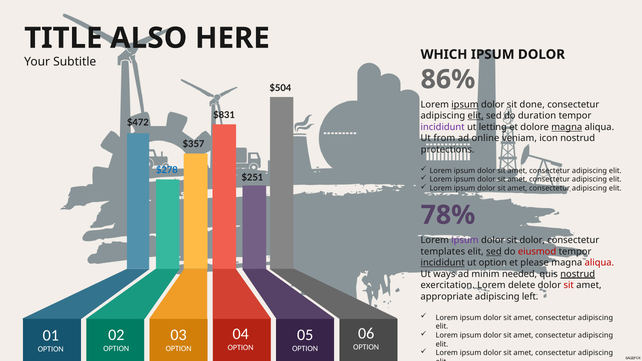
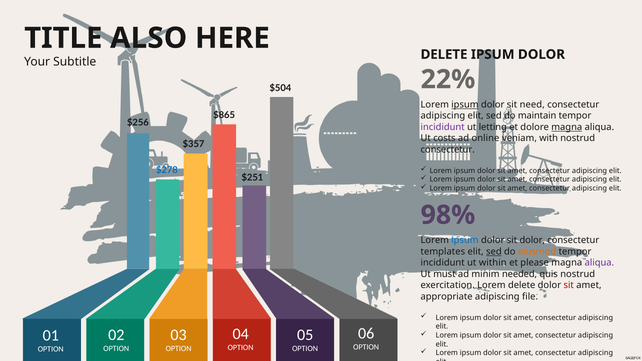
WHICH at (444, 54): WHICH -> DELETE
86%: 86% -> 22%
done: done -> need
$831: $831 -> $865
elit at (476, 116) underline: present -> none
duration: duration -> maintain
$472: $472 -> $256
from: from -> costs
icon: icon -> with
protections at (448, 150): protections -> consectetur
78%: 78% -> 98%
ipsum at (465, 240) colour: purple -> blue
eiusmod colour: red -> orange
incididunt at (443, 263) underline: present -> none
ut option: option -> within
aliqua at (599, 263) colour: red -> purple
ways: ways -> must
nostrud at (578, 274) underline: present -> none
left: left -> file
